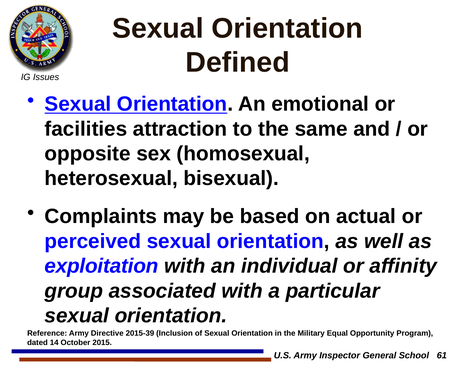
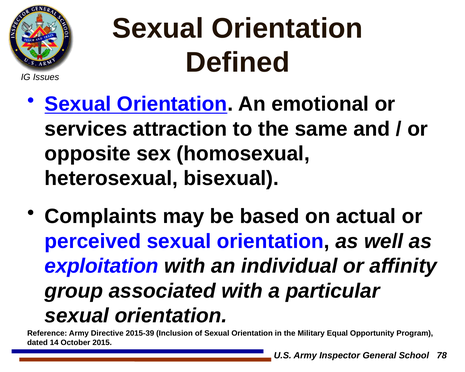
facilities: facilities -> services
61: 61 -> 78
